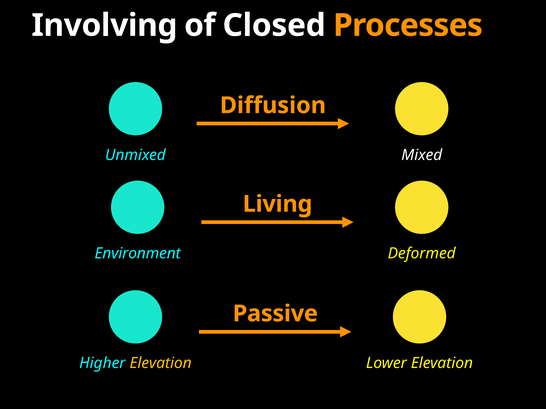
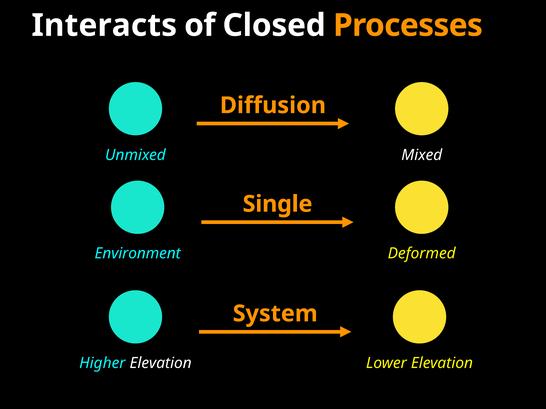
Involving: Involving -> Interacts
Living: Living -> Single
Passive: Passive -> System
Elevation at (161, 364) colour: yellow -> white
